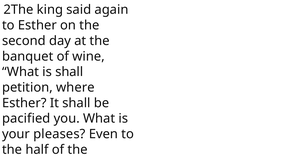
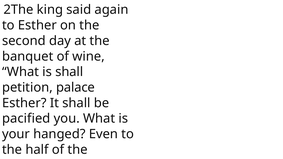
where: where -> palace
pleases: pleases -> hanged
